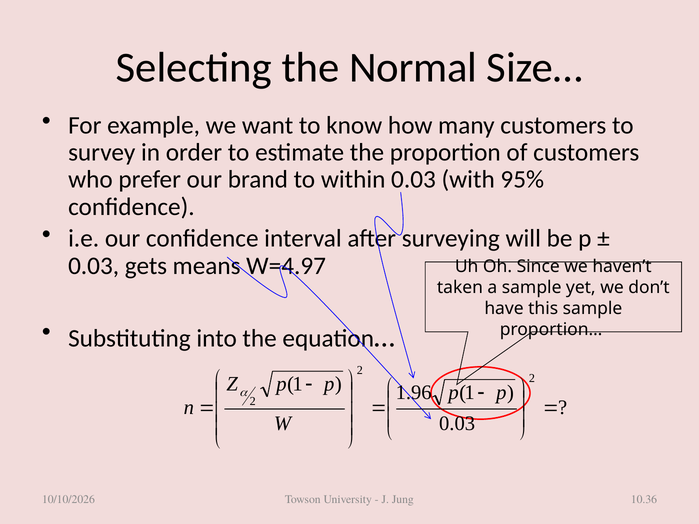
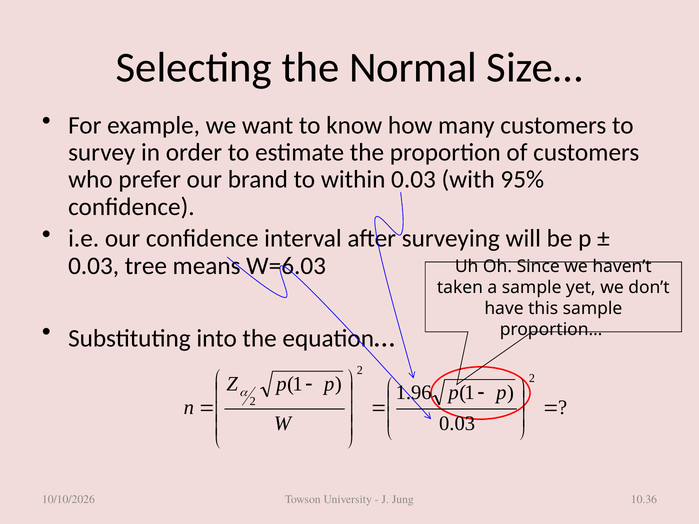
gets: gets -> tree
W=4.97: W=4.97 -> W=6.03
